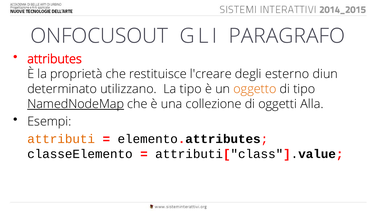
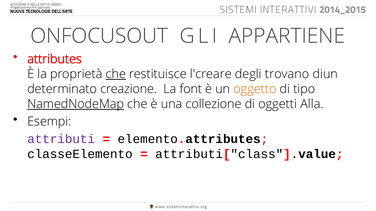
PARAGRAFO: PARAGRAFO -> APPARTIENE
che at (116, 74) underline: none -> present
esterno: esterno -> trovano
utilizzano: utilizzano -> creazione
La tipo: tipo -> font
attributi colour: orange -> purple
